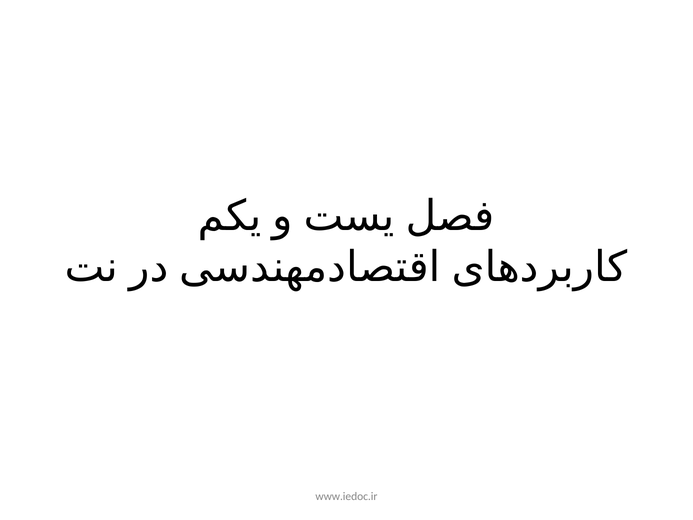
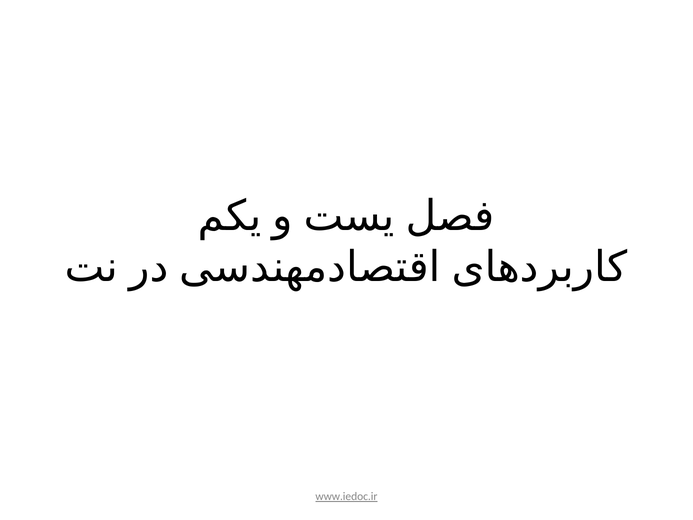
www.iedoc.ir underline: none -> present
